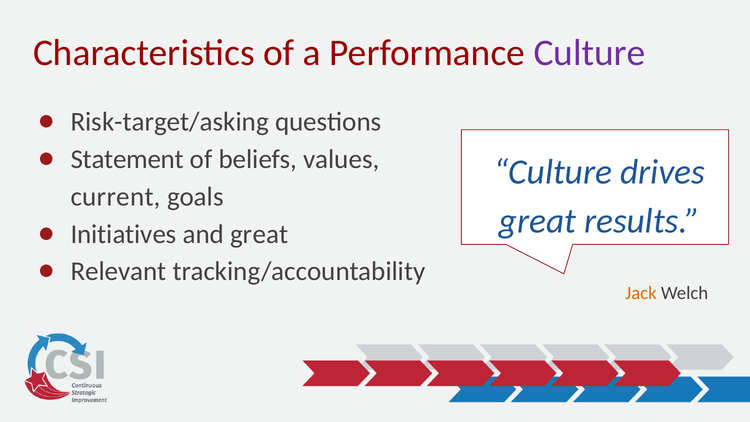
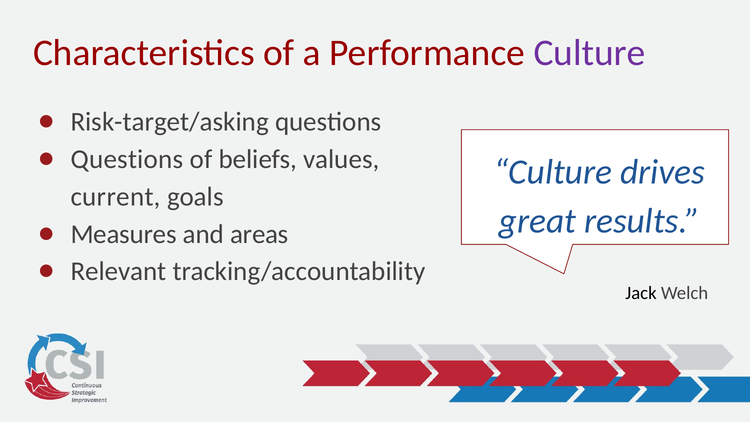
Statement at (127, 159): Statement -> Questions
Initiatives: Initiatives -> Measures
and great: great -> areas
Jack colour: orange -> black
